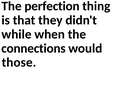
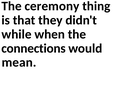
perfection: perfection -> ceremony
those: those -> mean
